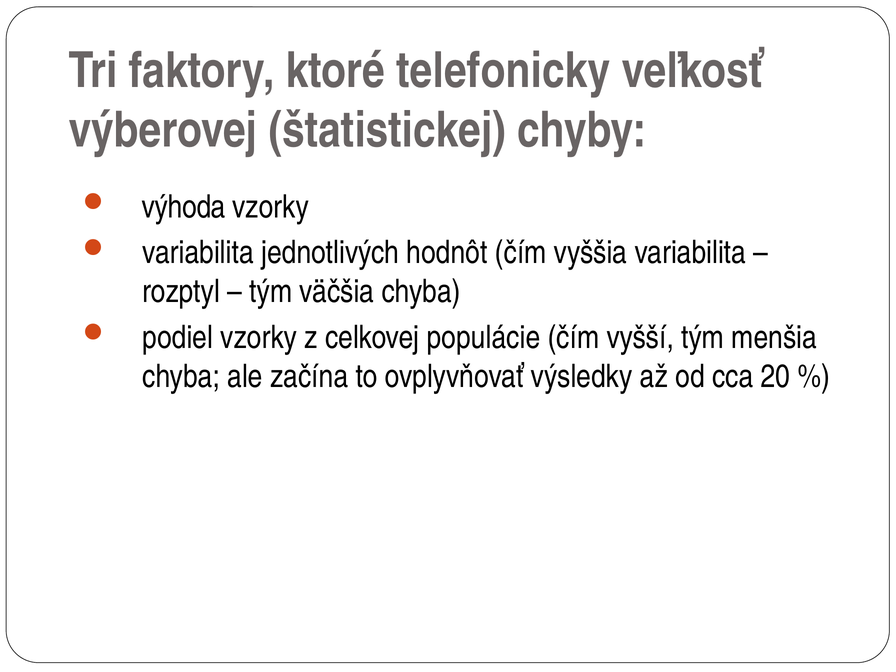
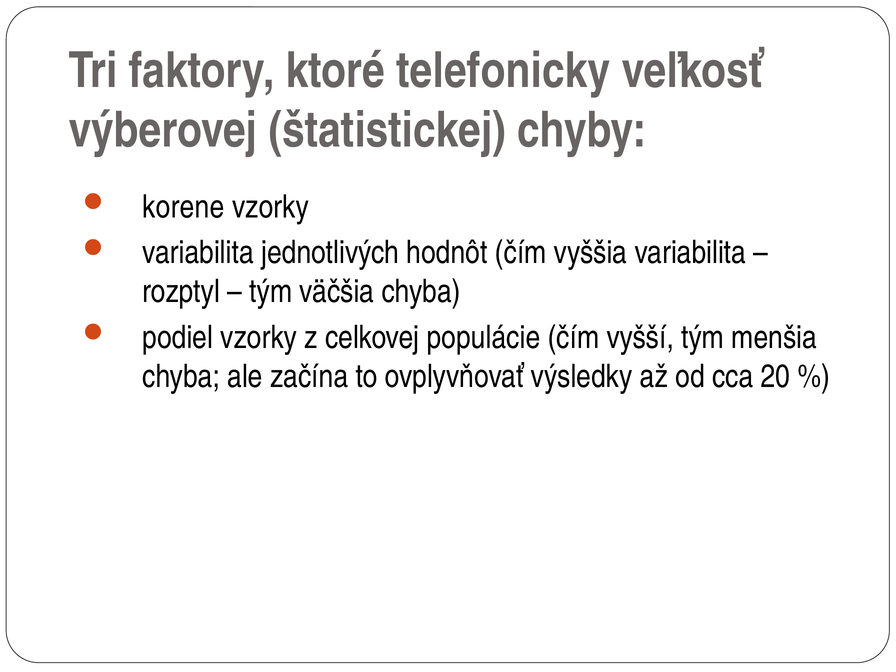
výhoda: výhoda -> korene
